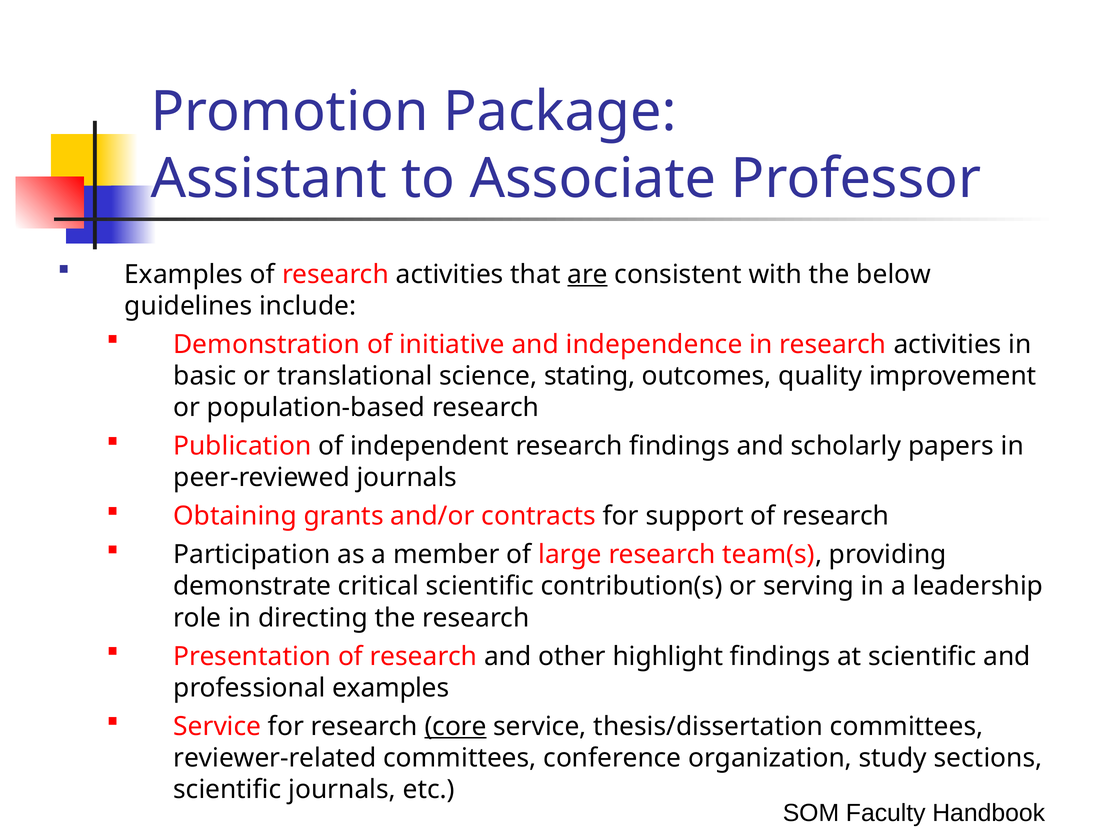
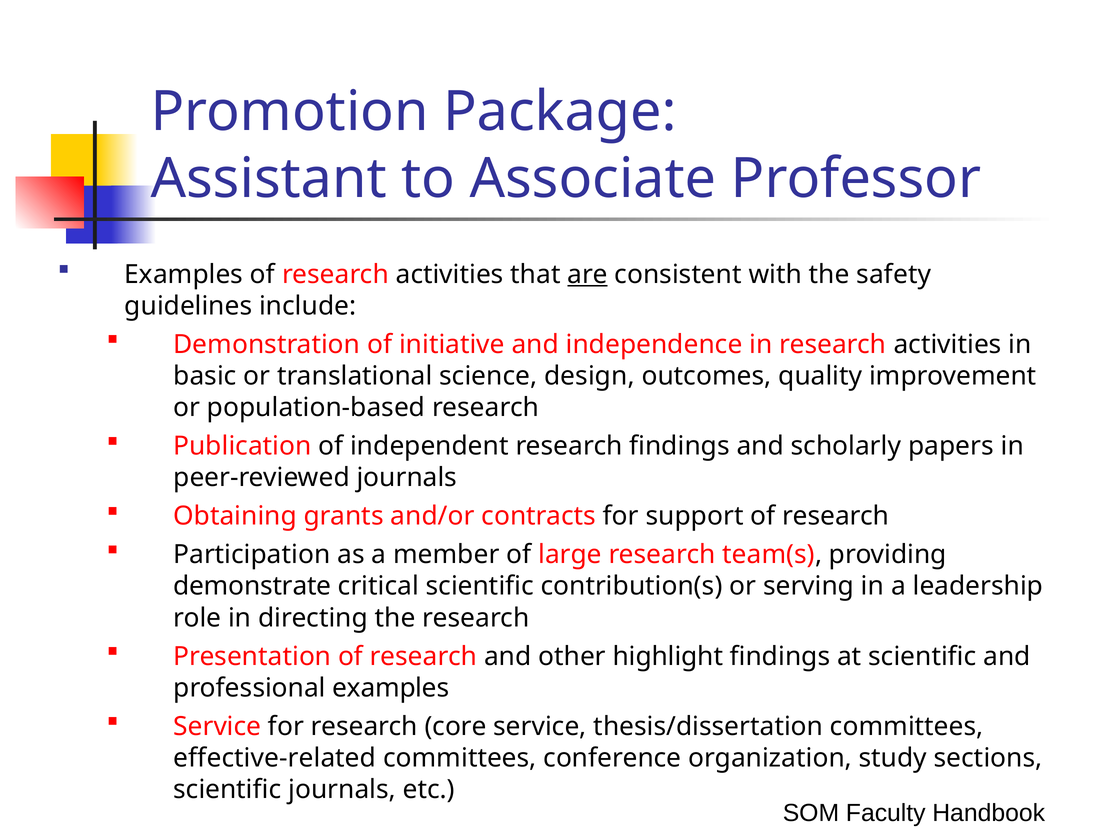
below: below -> safety
stating: stating -> design
core underline: present -> none
reviewer-related: reviewer-related -> effective-related
